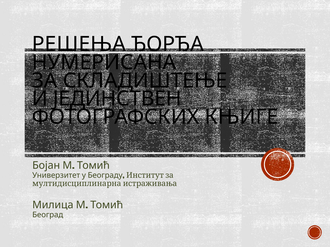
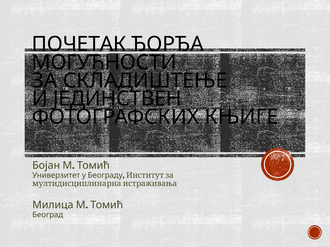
РЕШЕЊА: РЕШЕЊА -> ПОЧЕТАК
НУМЕРИСАНА: НУМЕРИСАНА -> МОГУЋНОСТИ
